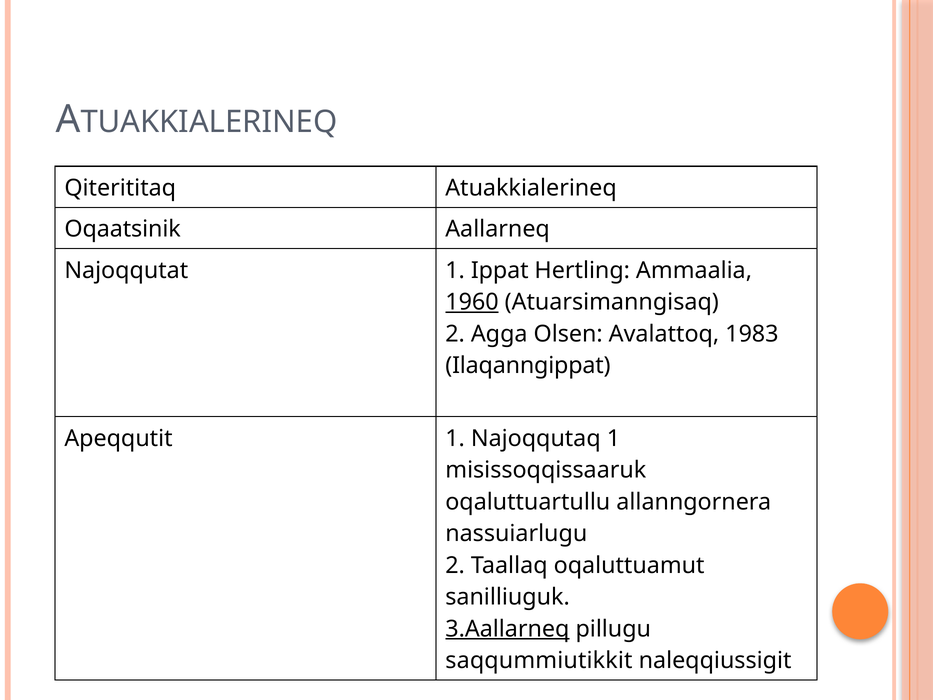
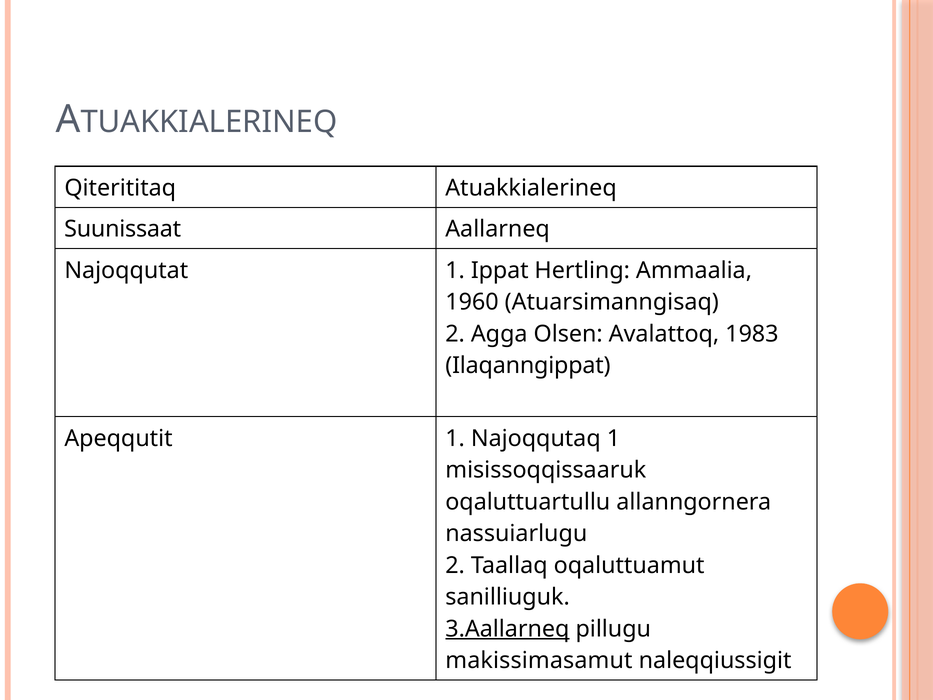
Oqaatsinik: Oqaatsinik -> Suunissaat
1960 underline: present -> none
saqqummiutikkit: saqqummiutikkit -> makissimasamut
